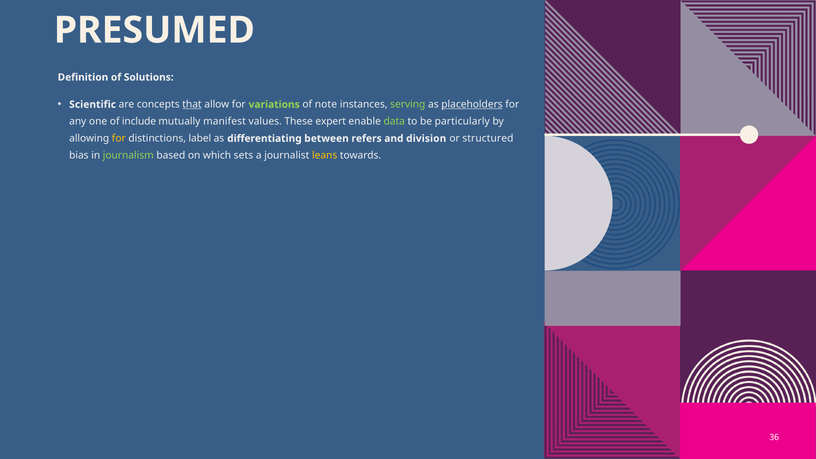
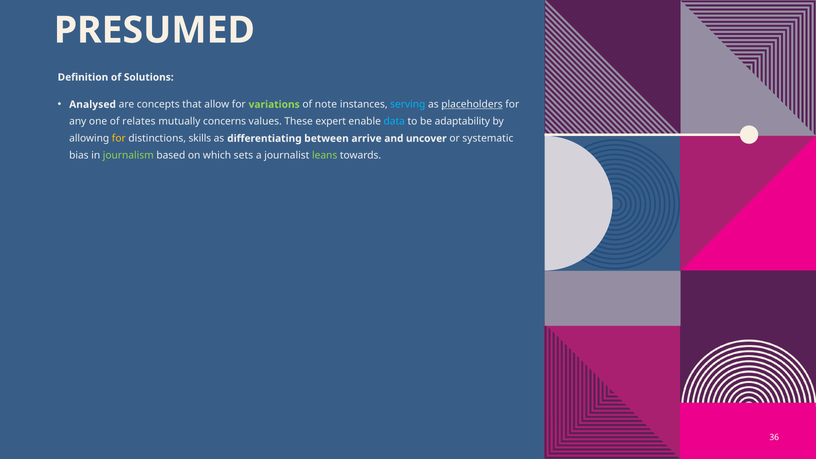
Scientific: Scientific -> Analysed
that underline: present -> none
serving colour: light green -> light blue
include: include -> relates
manifest: manifest -> concerns
data colour: light green -> light blue
particularly: particularly -> adaptability
label: label -> skills
refers: refers -> arrive
division: division -> uncover
structured: structured -> systematic
leans colour: yellow -> light green
